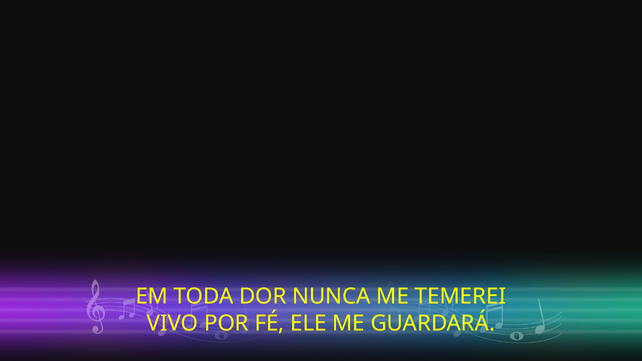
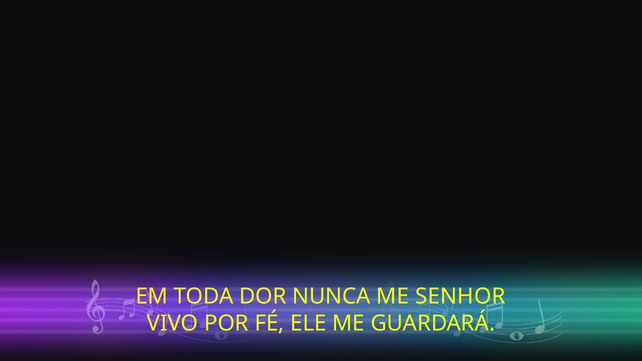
TEMEREI: TEMEREI -> SENHOR
